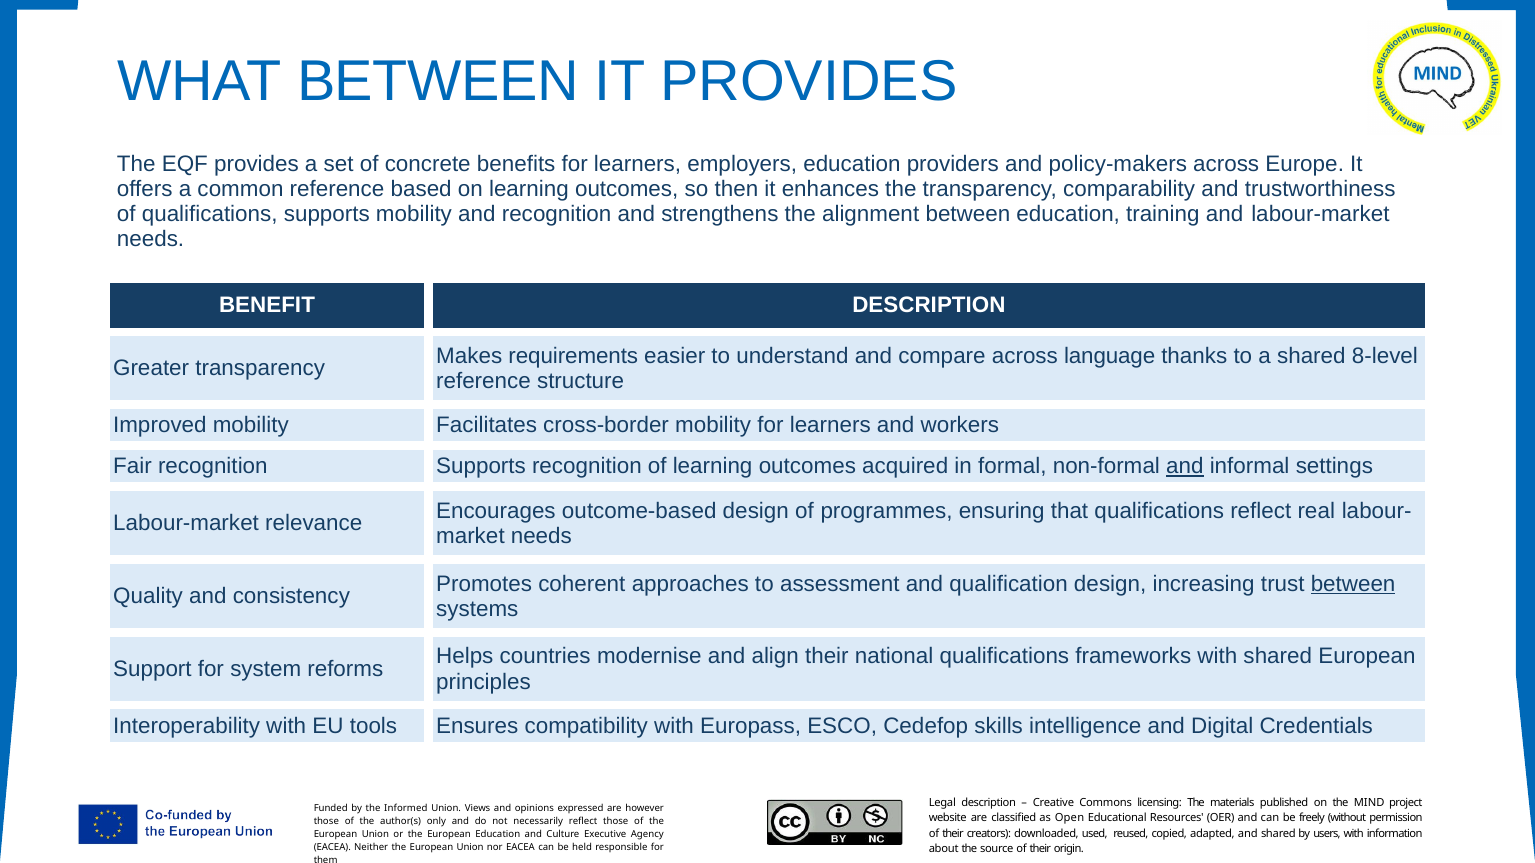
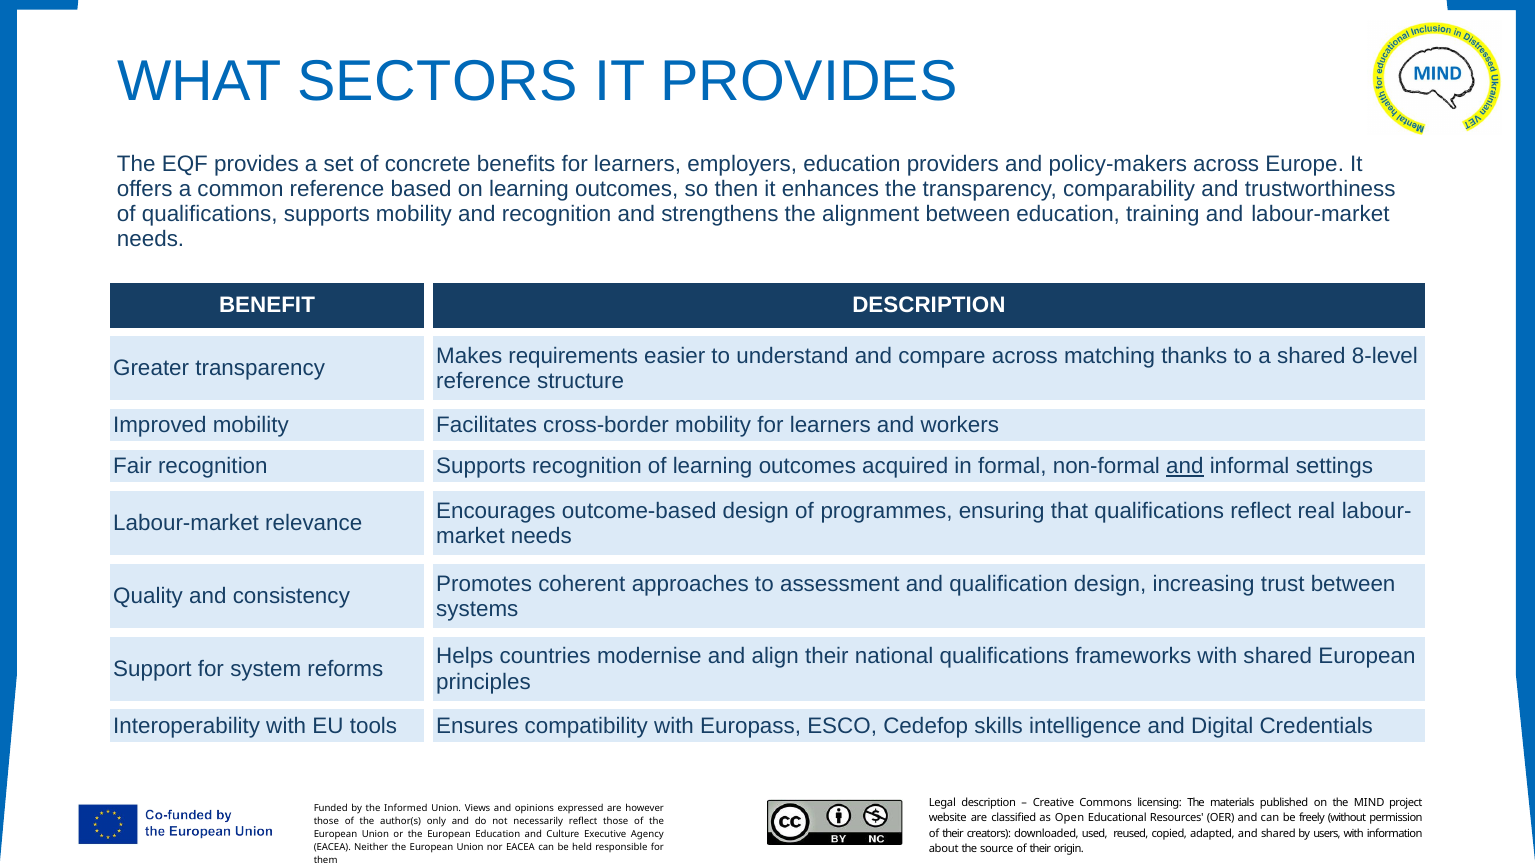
WHAT BETWEEN: BETWEEN -> SECTORS
language: language -> matching
between at (1353, 584) underline: present -> none
